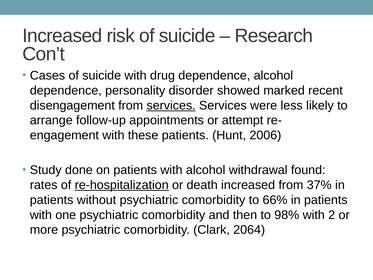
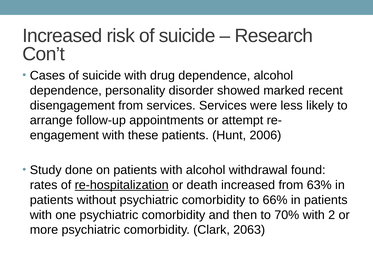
services at (171, 105) underline: present -> none
37%: 37% -> 63%
98%: 98% -> 70%
2064: 2064 -> 2063
